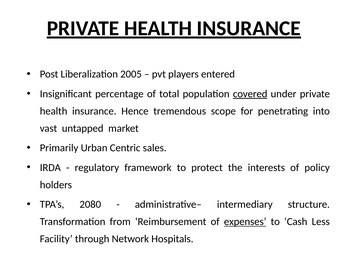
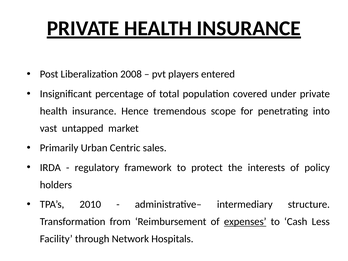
2005: 2005 -> 2008
covered underline: present -> none
2080: 2080 -> 2010
